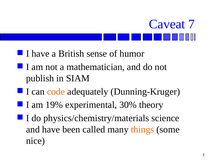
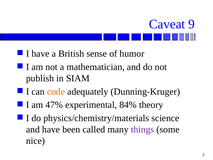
7: 7 -> 9
19%: 19% -> 47%
30%: 30% -> 84%
things colour: orange -> purple
